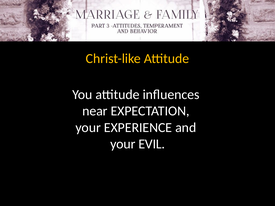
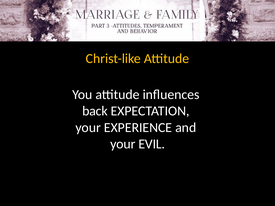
near: near -> back
